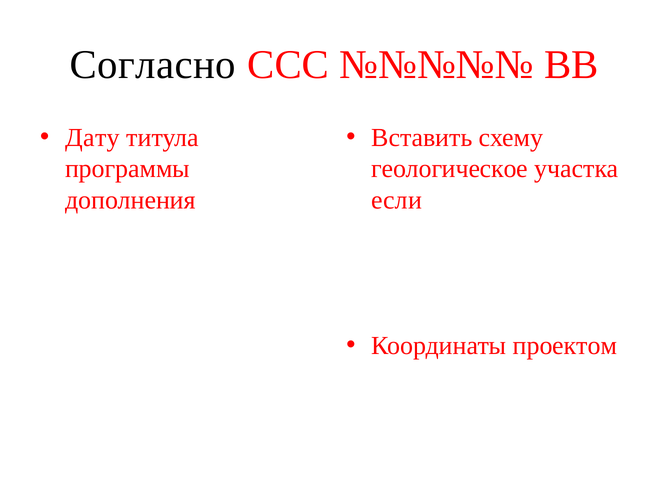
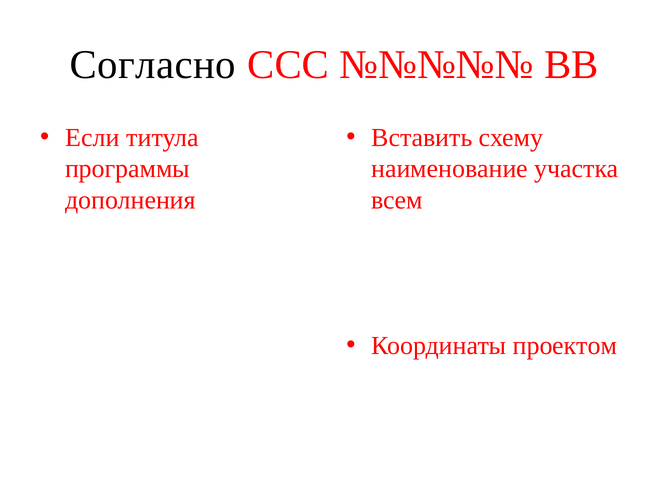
Дату: Дату -> Если
геологическое: геологическое -> наименование
если: если -> всем
